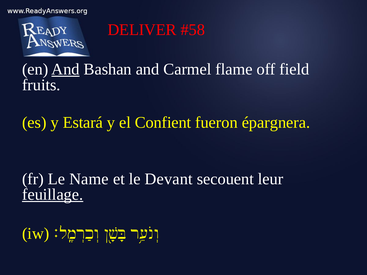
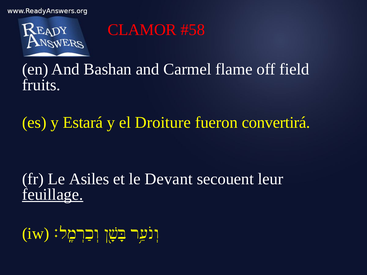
DELIVER: DELIVER -> CLAMOR
And at (66, 69) underline: present -> none
Confient: Confient -> Droiture
épargnera: épargnera -> convertirá
Name: Name -> Asiles
